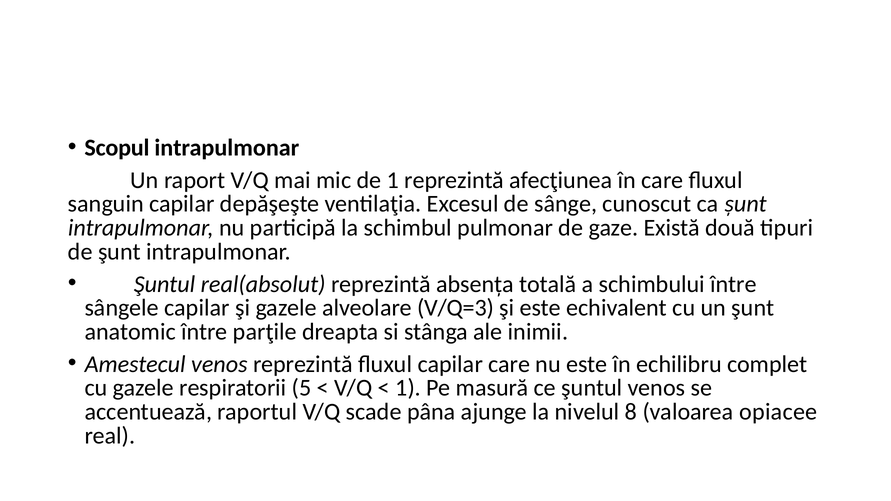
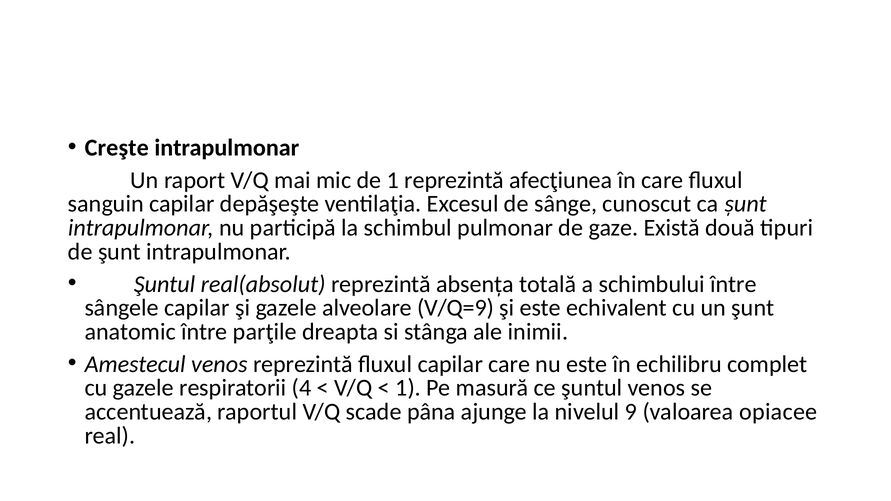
Scopul: Scopul -> Creşte
V/Q=3: V/Q=3 -> V/Q=9
5: 5 -> 4
8: 8 -> 9
